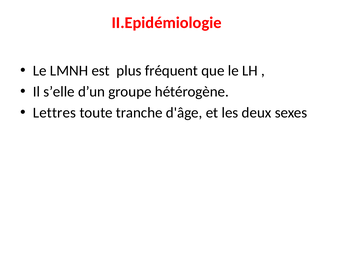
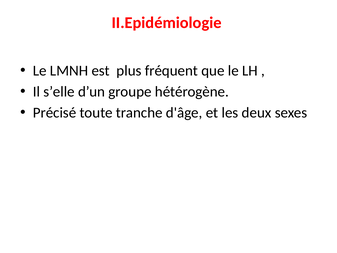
Lettres: Lettres -> Précisé
